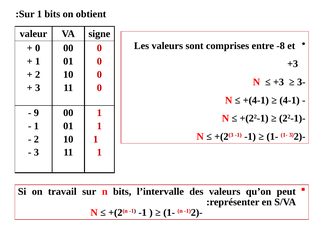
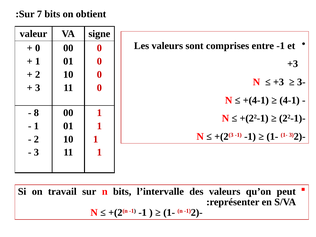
Sur 1: 1 -> 7
entre -8: -8 -> -1
9: 9 -> 8
